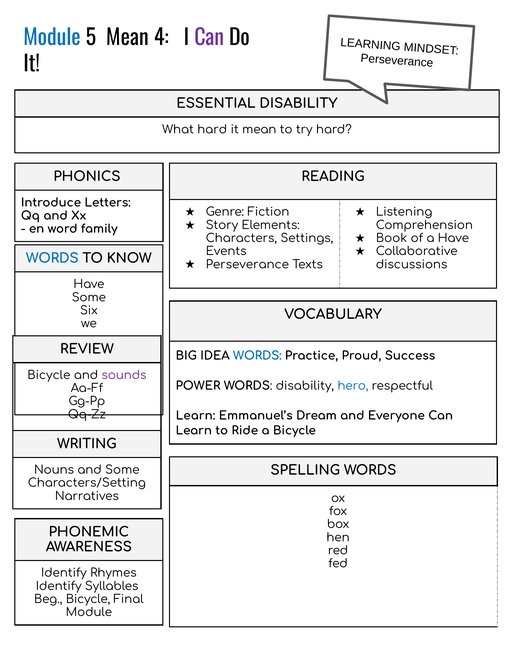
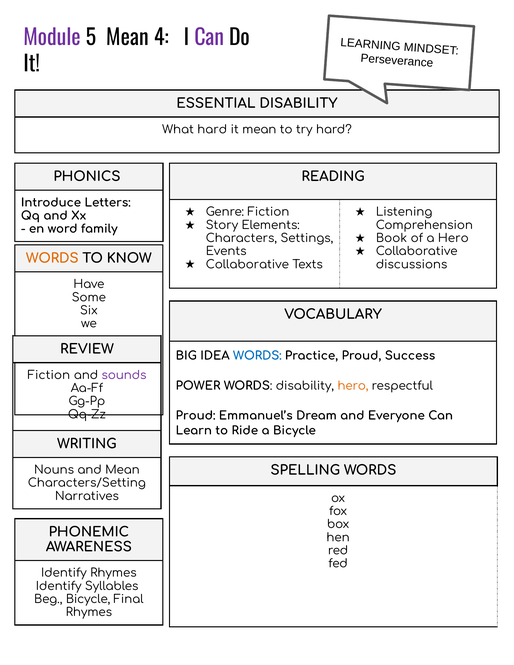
Module at (52, 38) colour: blue -> purple
a Have: Have -> Hero
WORDS at (52, 258) colour: blue -> orange
Perseverance at (247, 265): Perseverance -> Collaborative
Bicycle at (49, 375): Bicycle -> Fiction
hero at (353, 386) colour: blue -> orange
Learn at (195, 416): Learn -> Proud
and Some: Some -> Mean
Module at (89, 612): Module -> Rhymes
